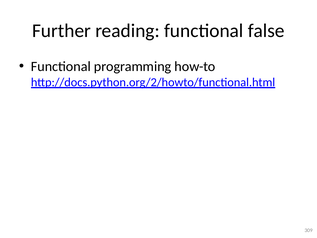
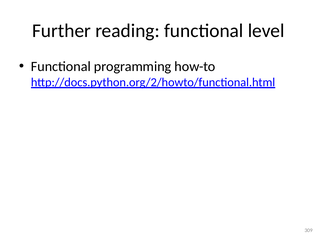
false: false -> level
